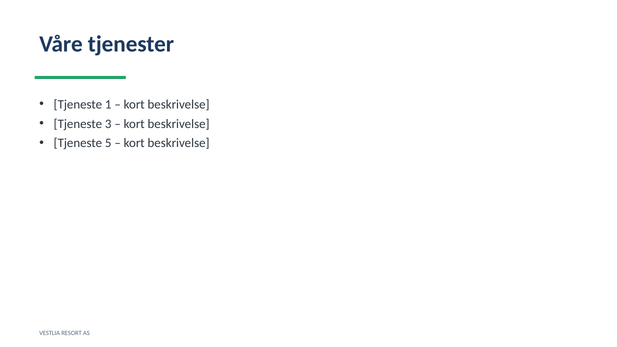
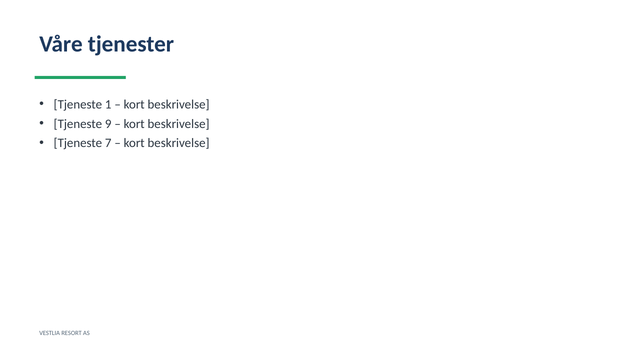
3: 3 -> 9
5: 5 -> 7
